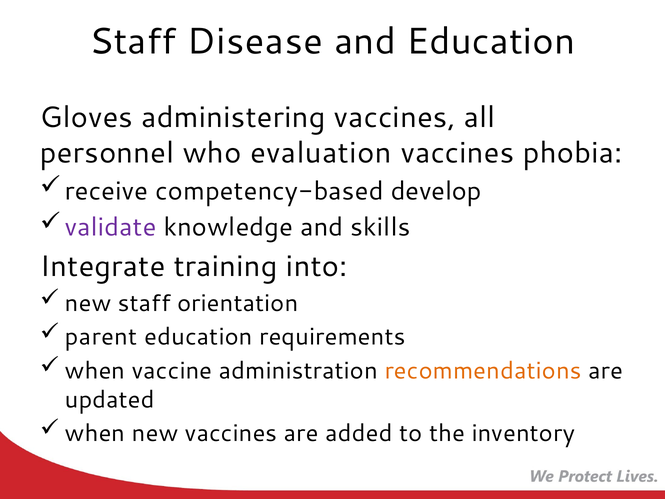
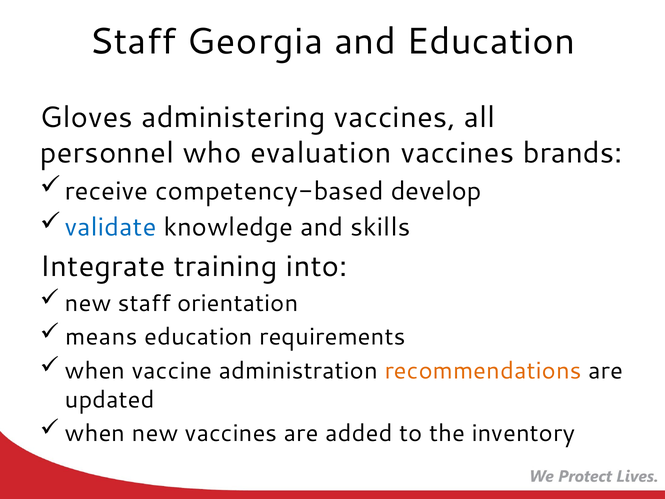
Disease: Disease -> Georgia
phobia: phobia -> brands
validate colour: purple -> blue
parent: parent -> means
